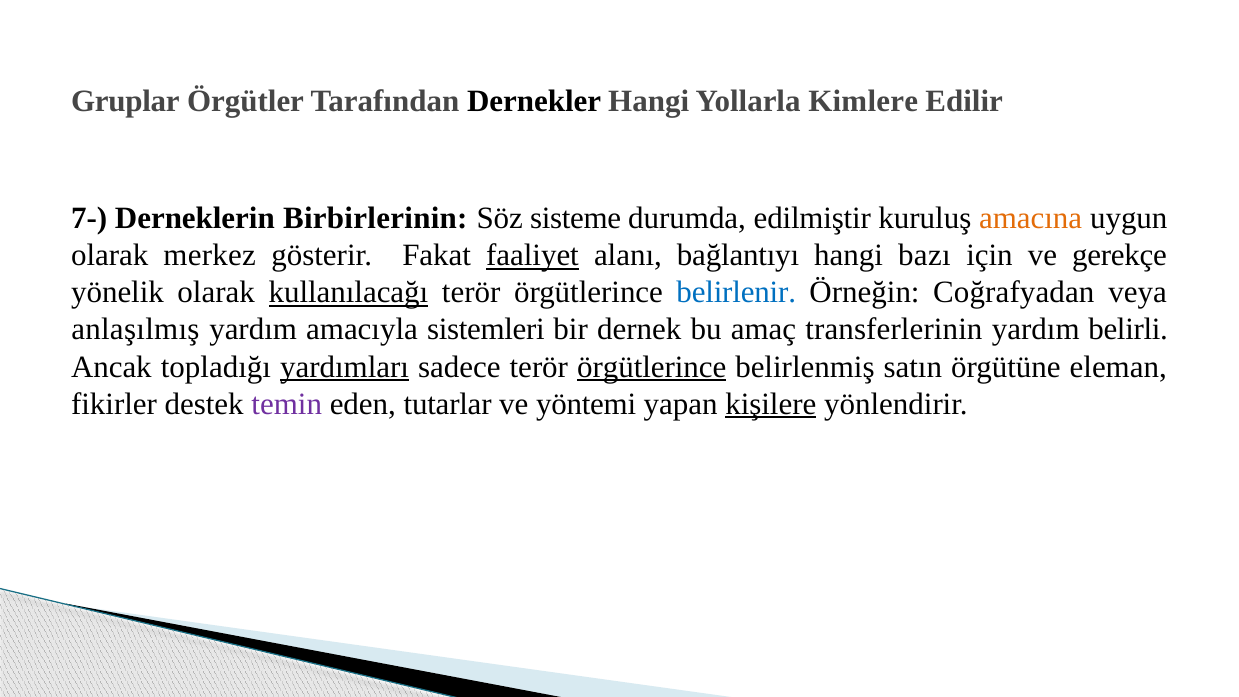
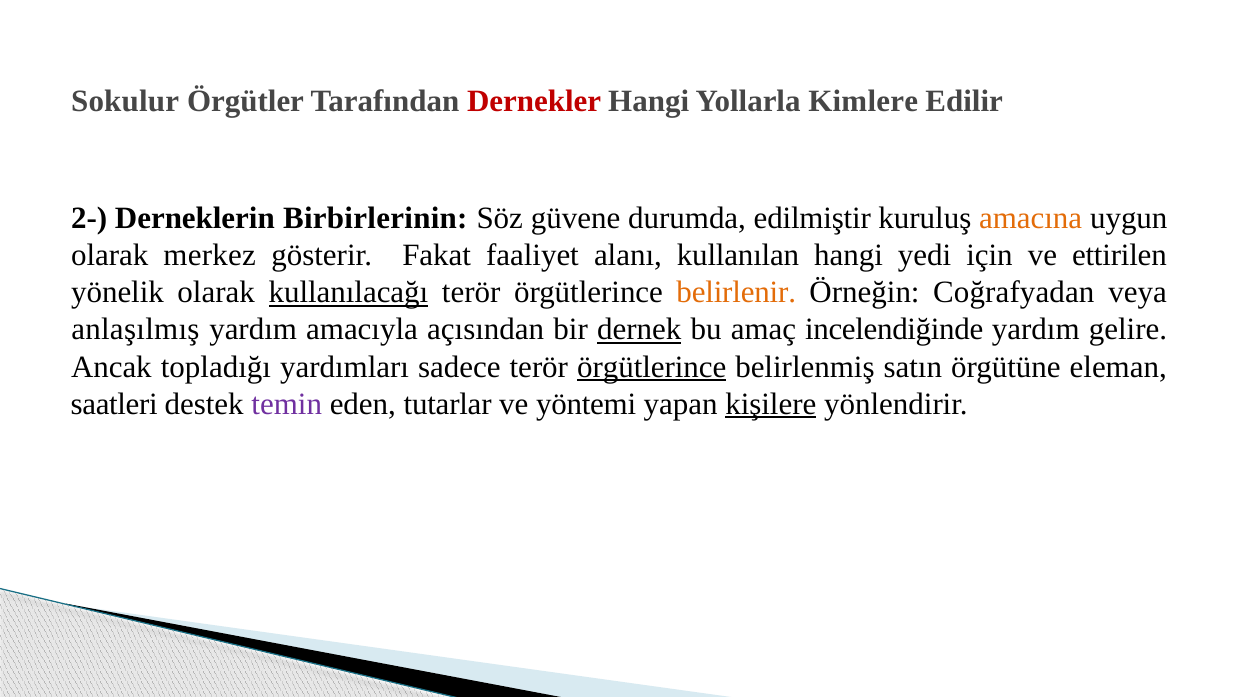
Gruplar: Gruplar -> Sokulur
Dernekler colour: black -> red
7-: 7- -> 2-
sisteme: sisteme -> güvene
faaliyet underline: present -> none
bağlantıyı: bağlantıyı -> kullanılan
bazı: bazı -> yedi
gerekçe: gerekçe -> ettirilen
belirlenir colour: blue -> orange
sistemleri: sistemleri -> açısından
dernek underline: none -> present
transferlerinin: transferlerinin -> incelendiğinde
belirli: belirli -> gelire
yardımları underline: present -> none
fikirler: fikirler -> saatleri
